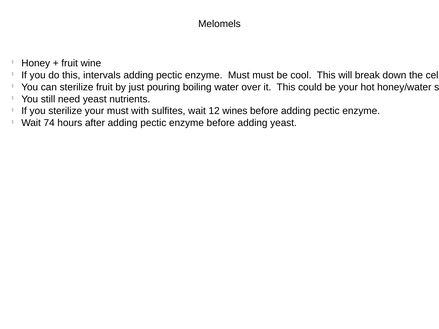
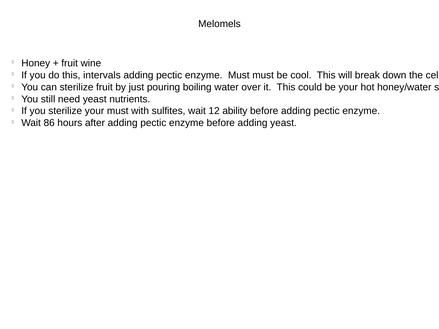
wines: wines -> ability
74: 74 -> 86
